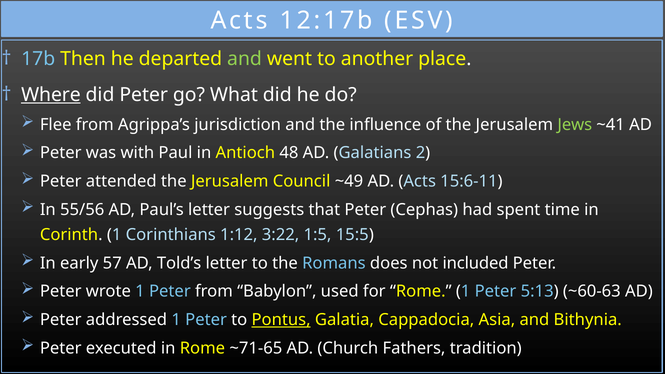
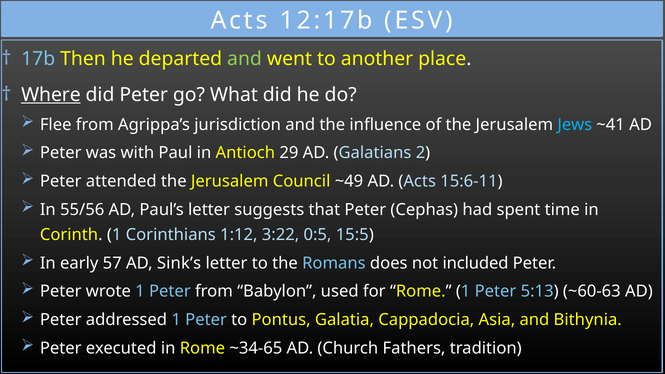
Jews colour: light green -> light blue
48: 48 -> 29
1:5: 1:5 -> 0:5
Told’s: Told’s -> Sink’s
Pontus underline: present -> none
~71-65: ~71-65 -> ~34-65
